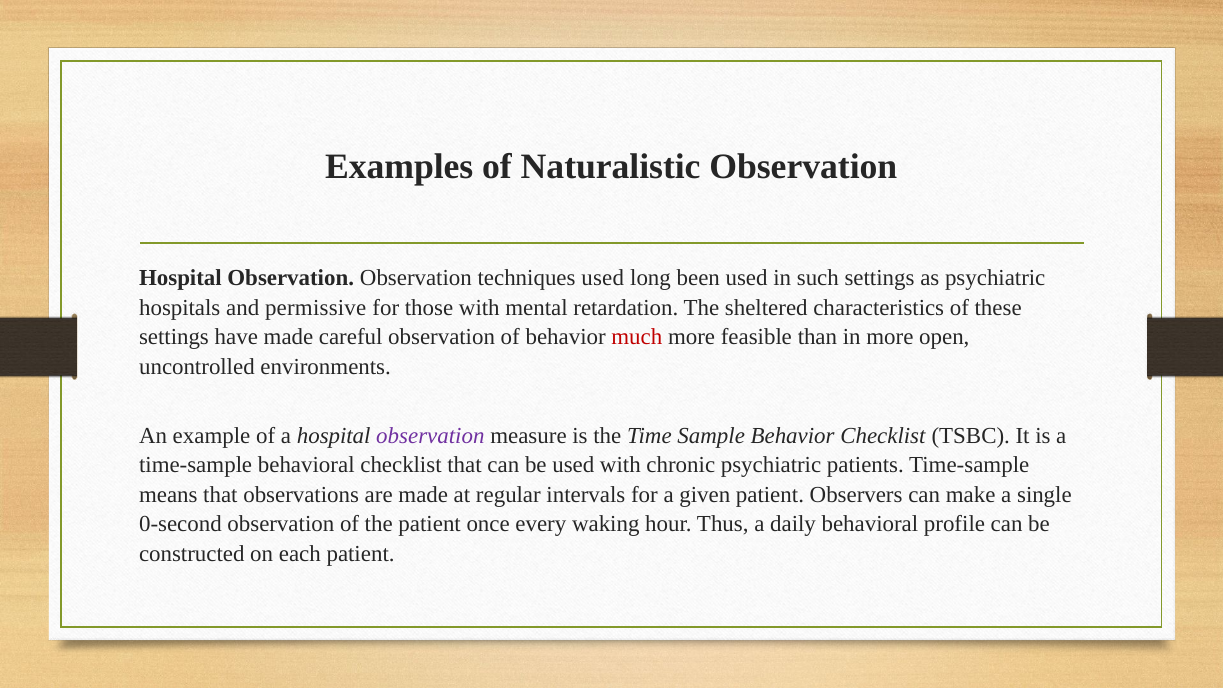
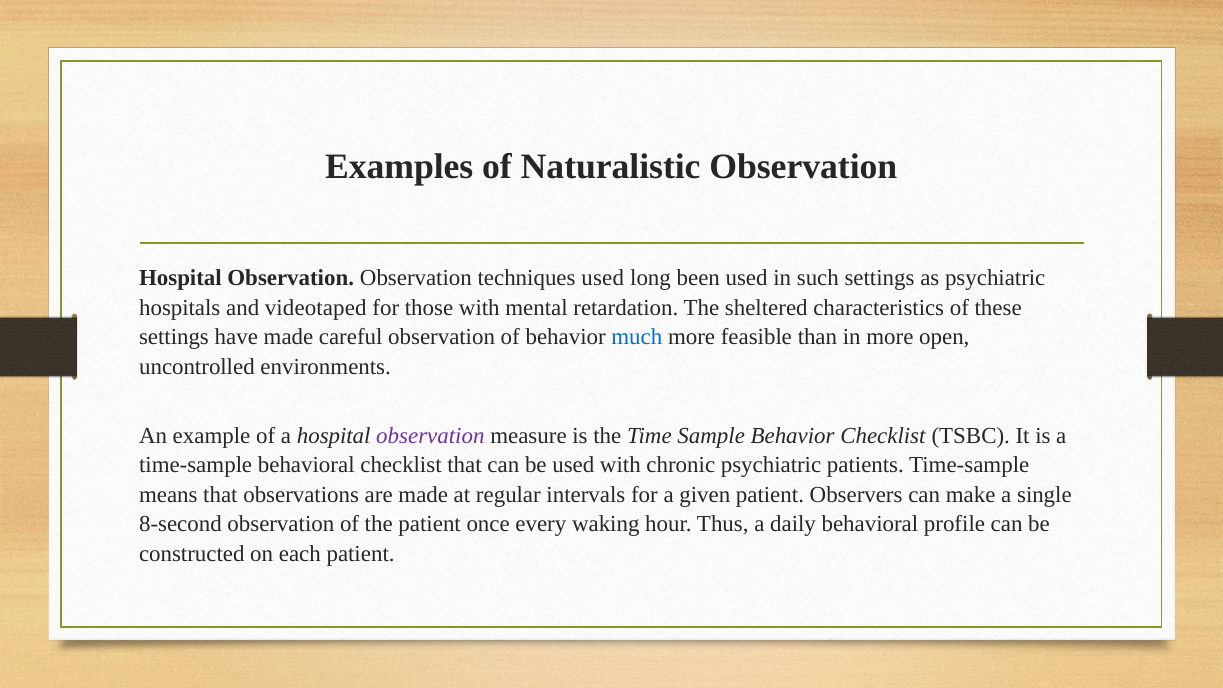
permissive: permissive -> videotaped
much colour: red -> blue
0-second: 0-second -> 8-second
